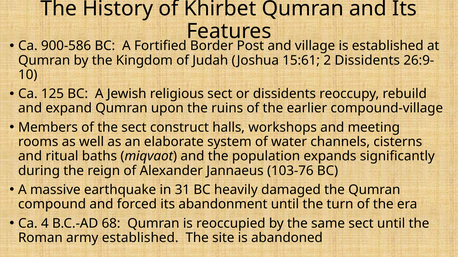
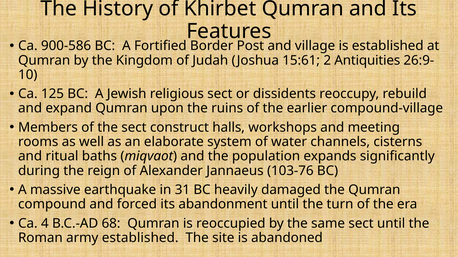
2 Dissidents: Dissidents -> Antiquities
